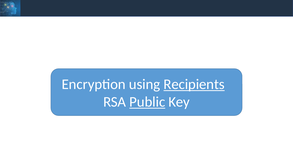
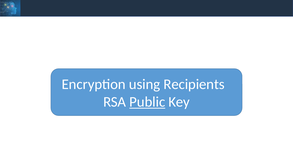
Recipients underline: present -> none
